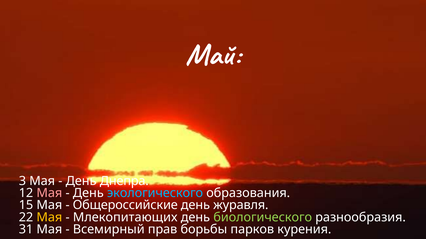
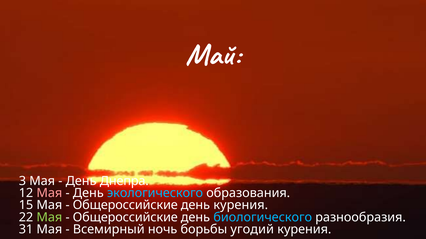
день журавля: журавля -> курения
Мая at (49, 218) colour: yellow -> light green
Млекопитающих at (125, 218): Млекопитающих -> Общероссийские
биологического colour: light green -> light blue
прав: прав -> ночь
парков: парков -> угодий
